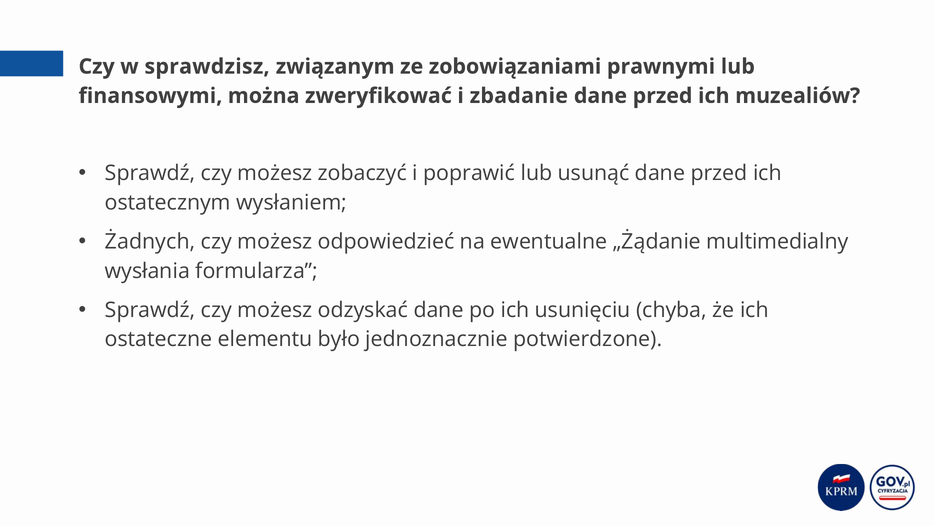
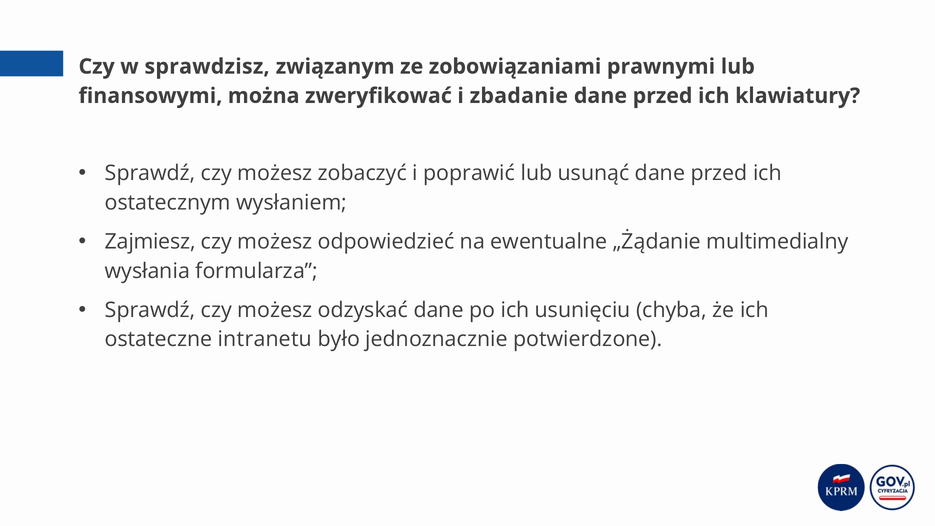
muzealiów: muzealiów -> klawiatury
Żadnych: Żadnych -> Zajmiesz
elementu: elementu -> intranetu
